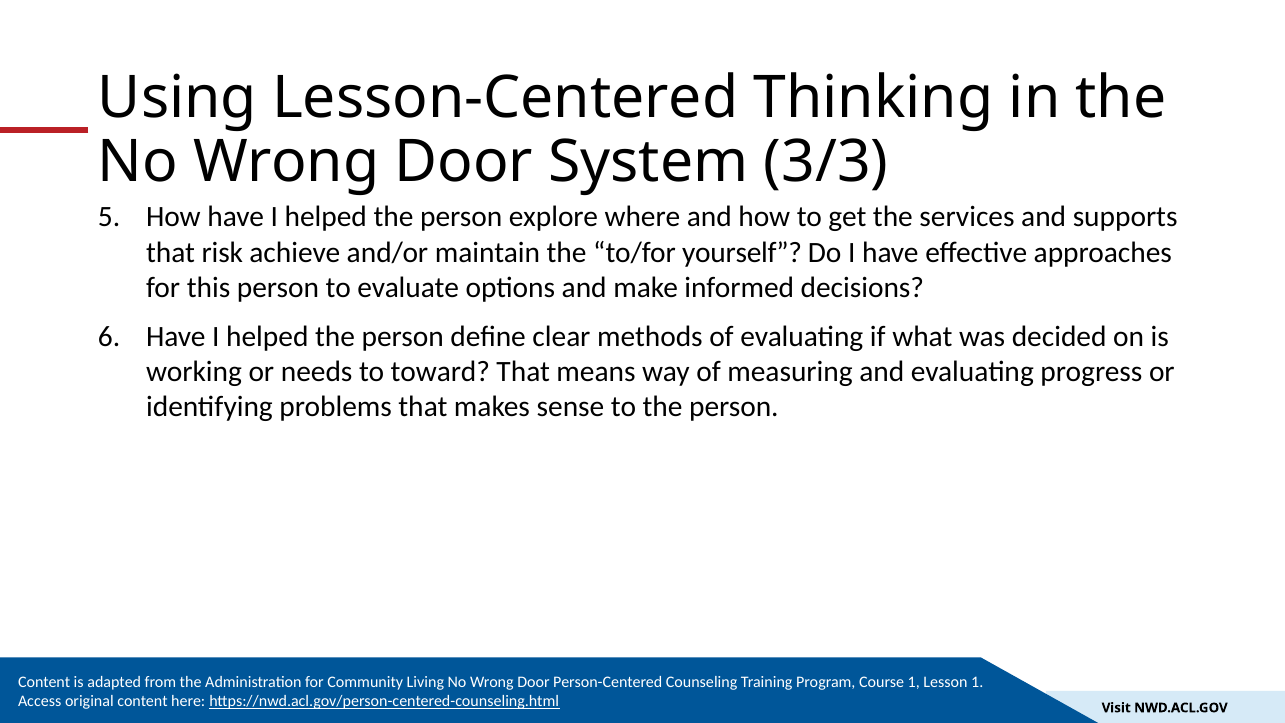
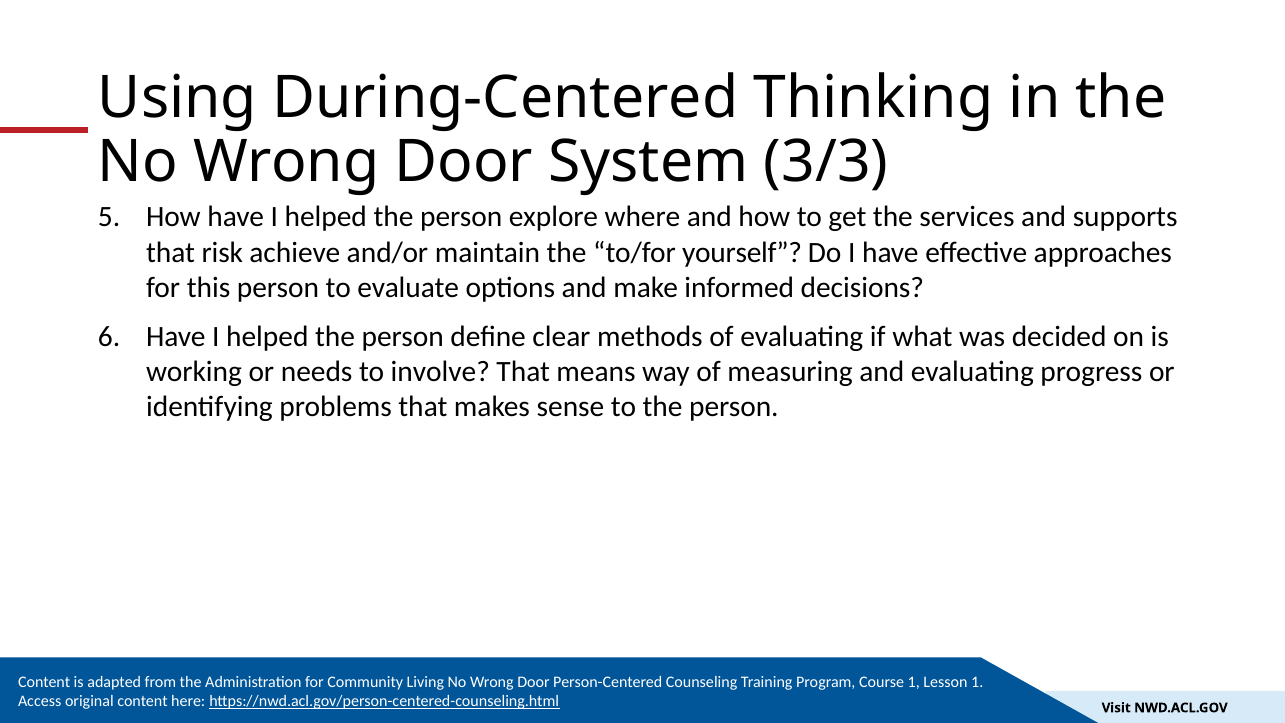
Lesson-Centered: Lesson-Centered -> During-Centered
toward: toward -> involve
